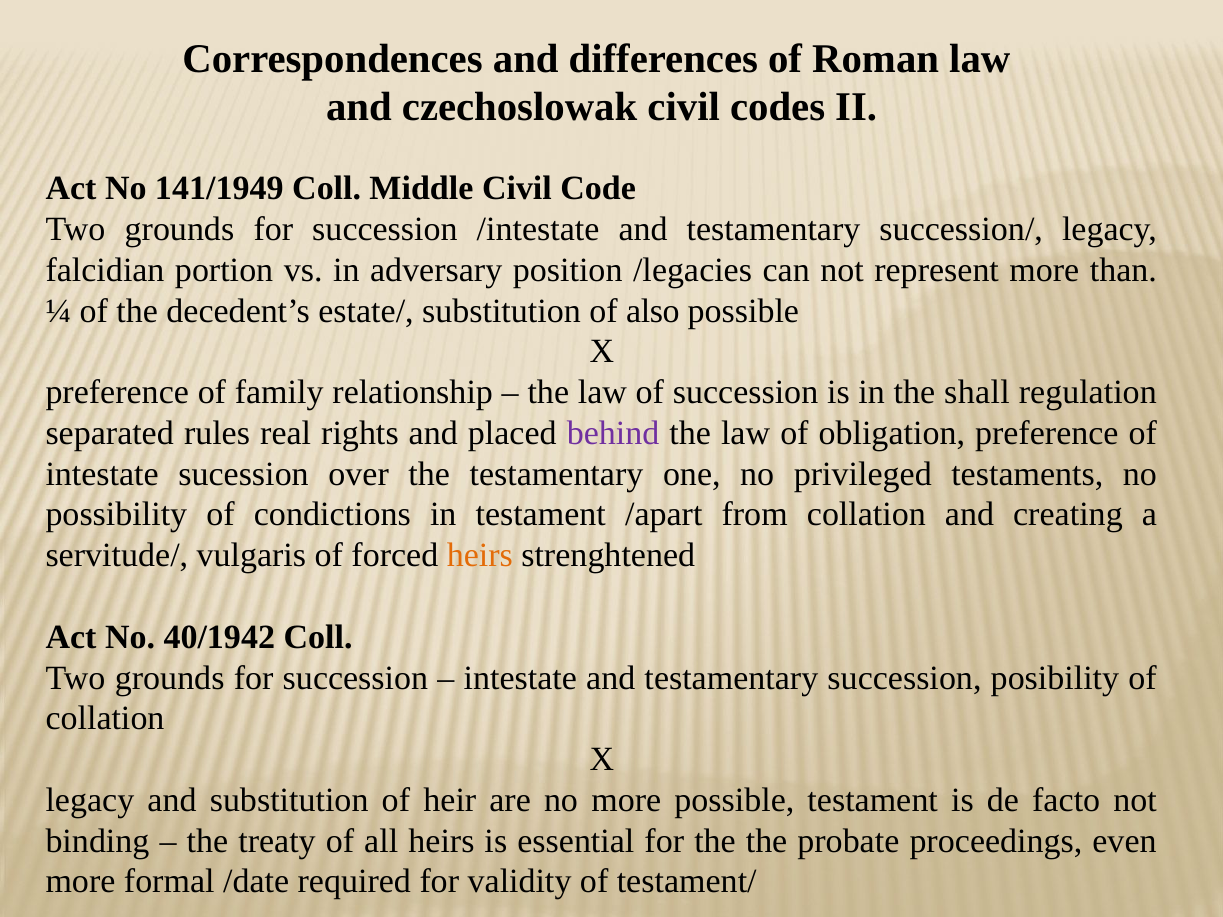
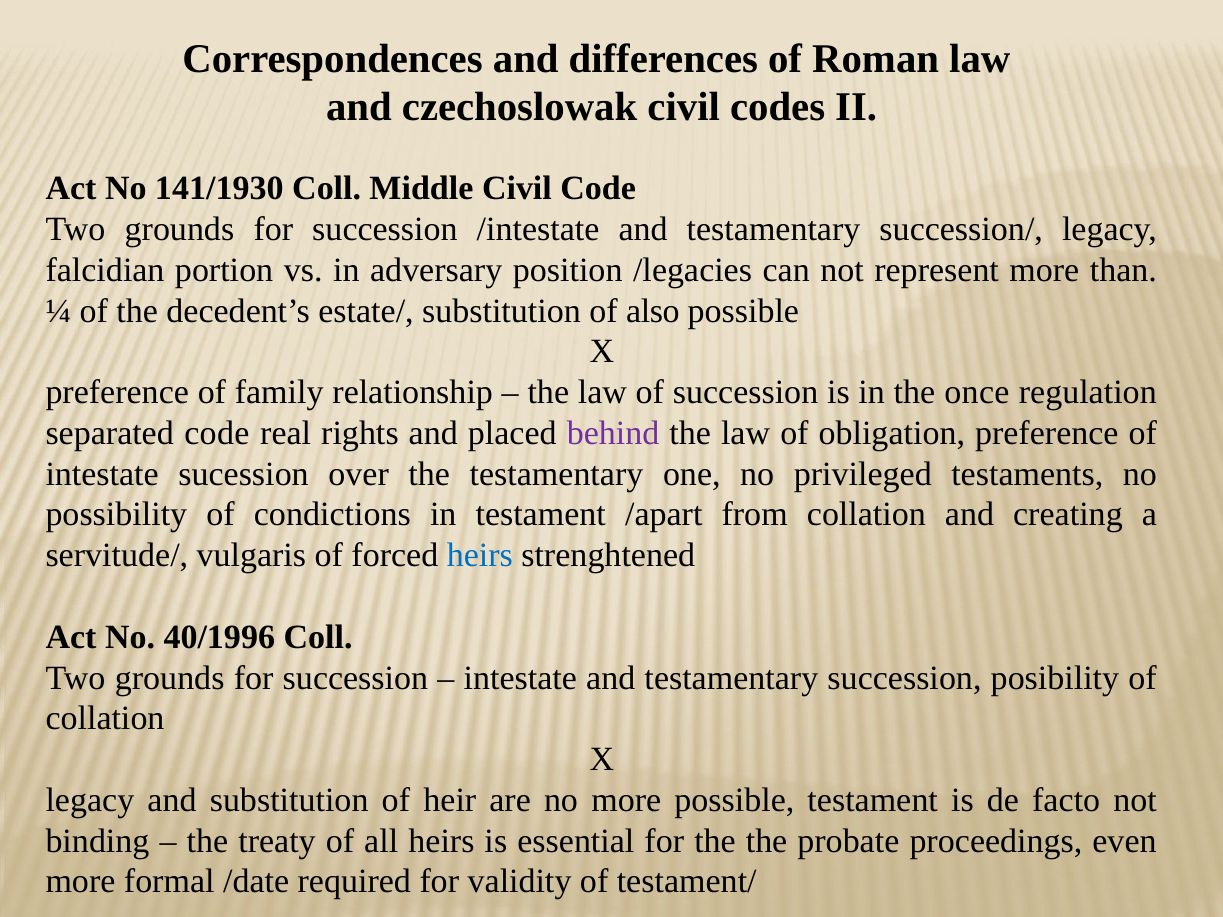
141/1949: 141/1949 -> 141/1930
shall: shall -> once
separated rules: rules -> code
heirs at (480, 556) colour: orange -> blue
40/1942: 40/1942 -> 40/1996
